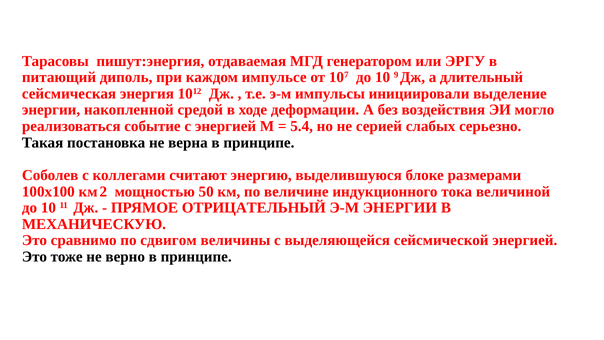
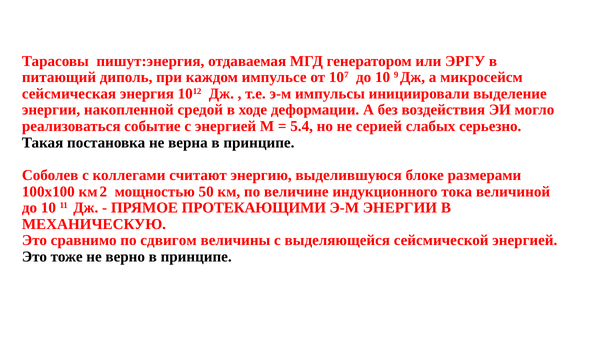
длительный: длительный -> микросейсм
ОТРИЦАТЕЛЬНЫЙ: ОТРИЦАТЕЛЬНЫЙ -> ПРОТЕКАЮЩИМИ
